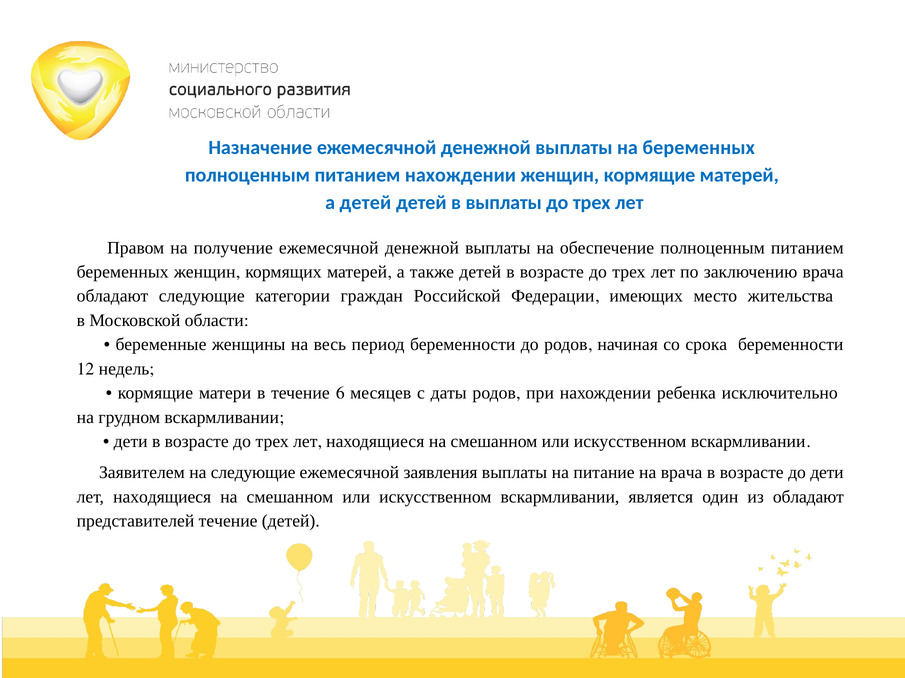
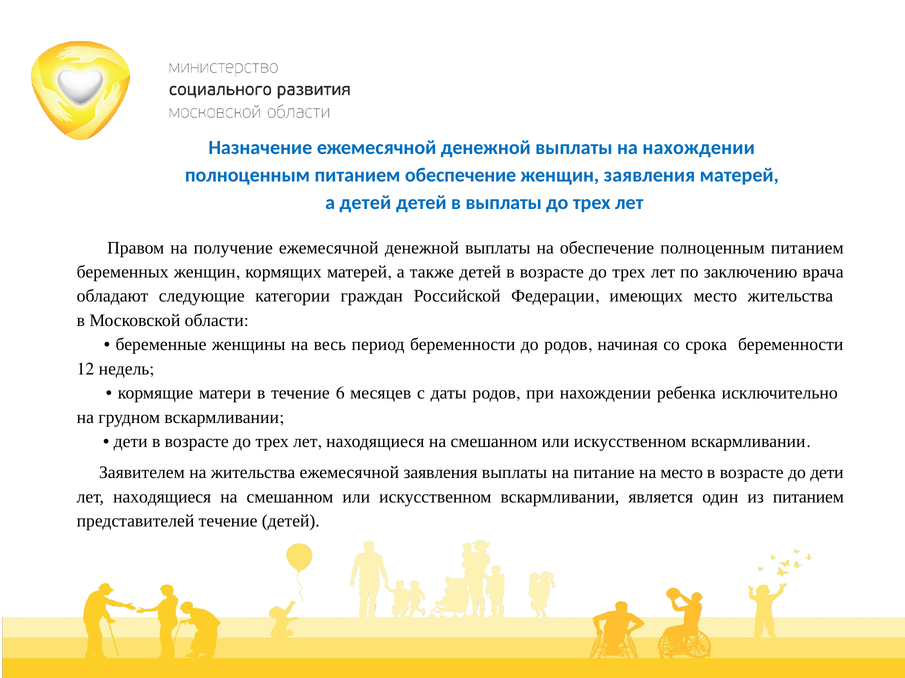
на беременных: беременных -> нахождении
питанием нахождении: нахождении -> обеспечение
женщин кормящие: кормящие -> заявления
на следующие: следующие -> жительства
на врача: врача -> место
из обладают: обладают -> питанием
